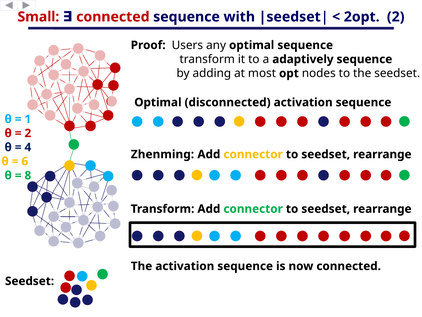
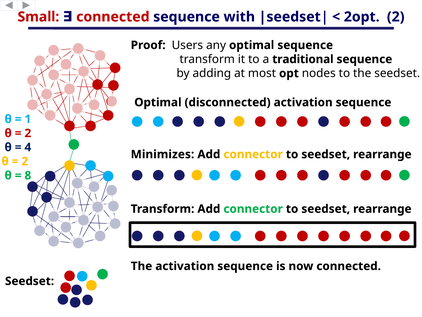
adaptively: adaptively -> traditional
Zhenming: Zhenming -> Minimizes
6 at (25, 161): 6 -> 2
